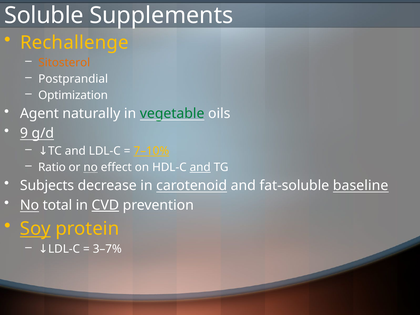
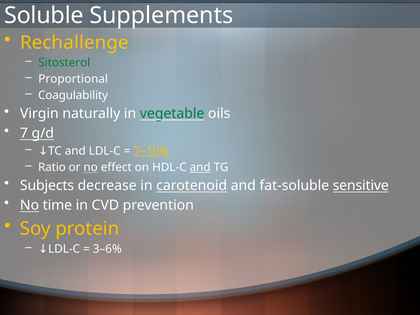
Sitosterol colour: orange -> green
Postprandial: Postprandial -> Proportional
Optimization: Optimization -> Coagulability
Agent: Agent -> Virgin
9: 9 -> 7
baseline: baseline -> sensitive
total: total -> time
CVD underline: present -> none
Soy underline: present -> none
3–7%: 3–7% -> 3–6%
